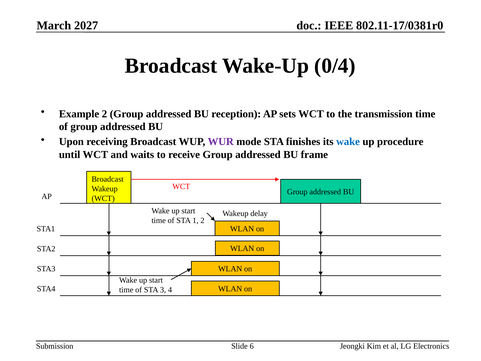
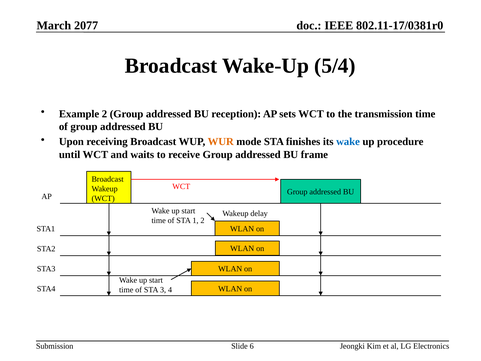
2027: 2027 -> 2077
0/4: 0/4 -> 5/4
WUR colour: purple -> orange
